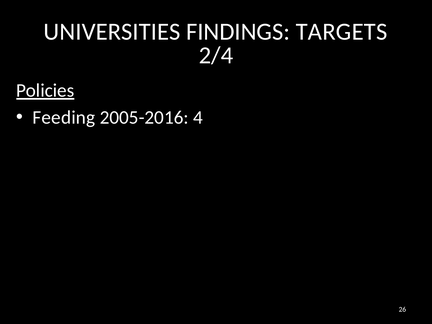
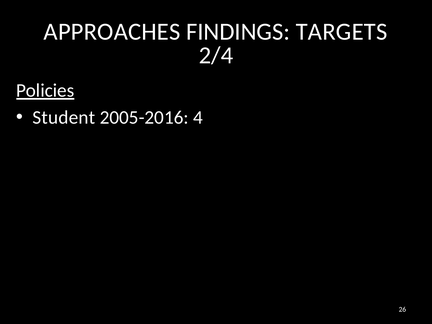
UNIVERSITIES: UNIVERSITIES -> APPROACHES
Feeding: Feeding -> Student
